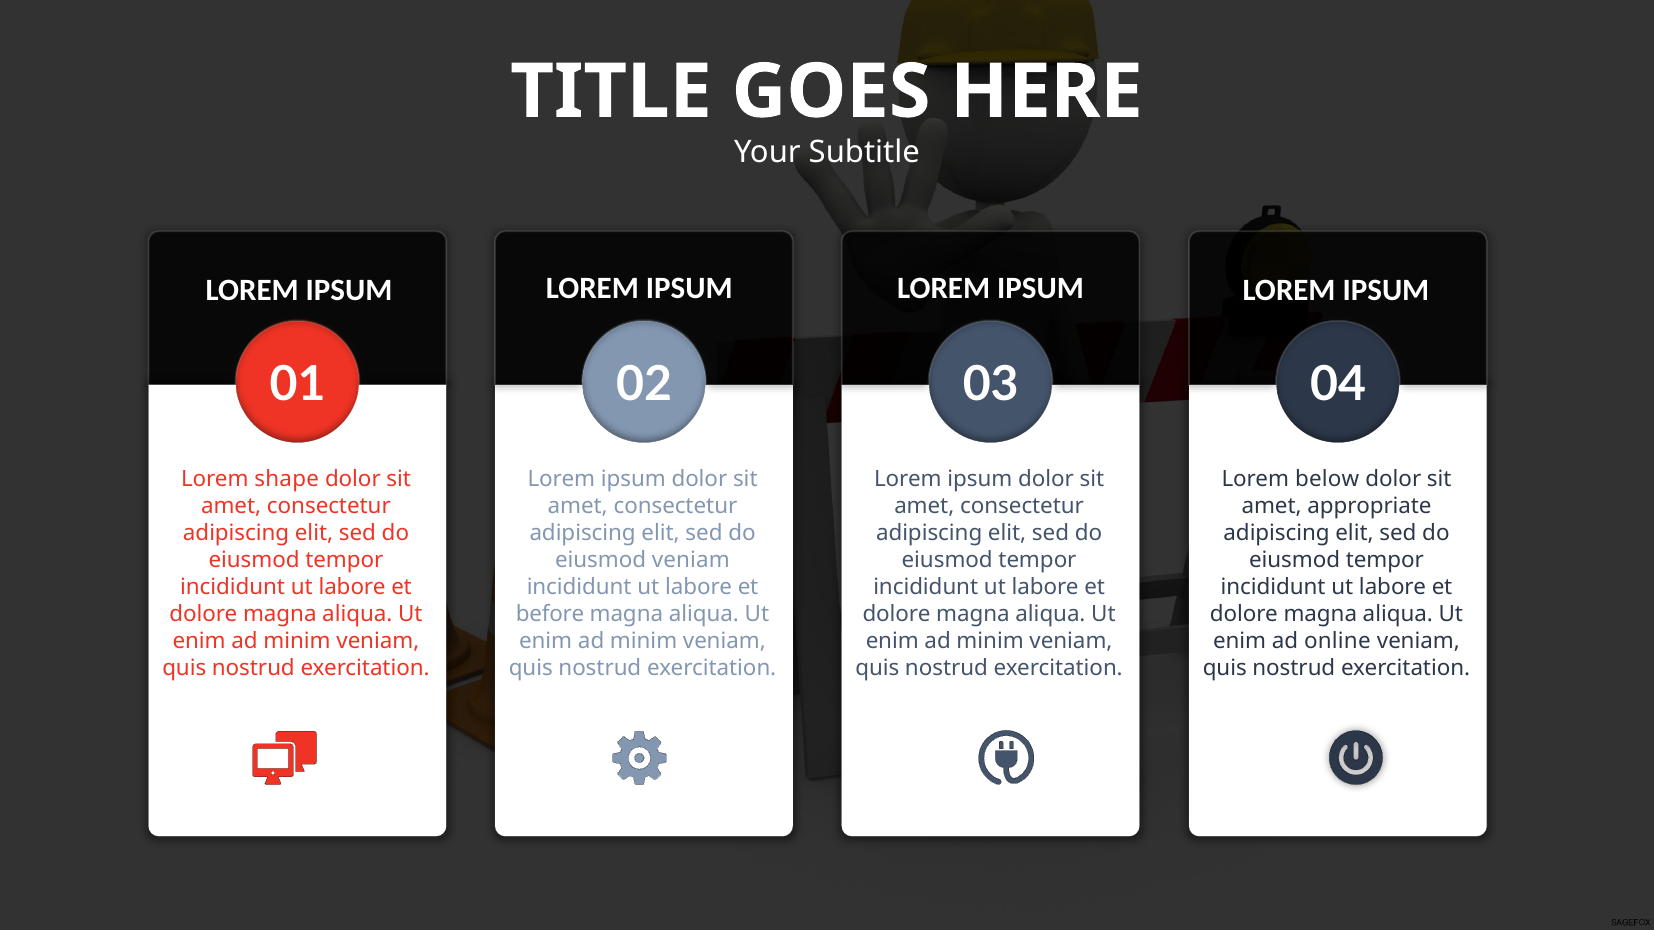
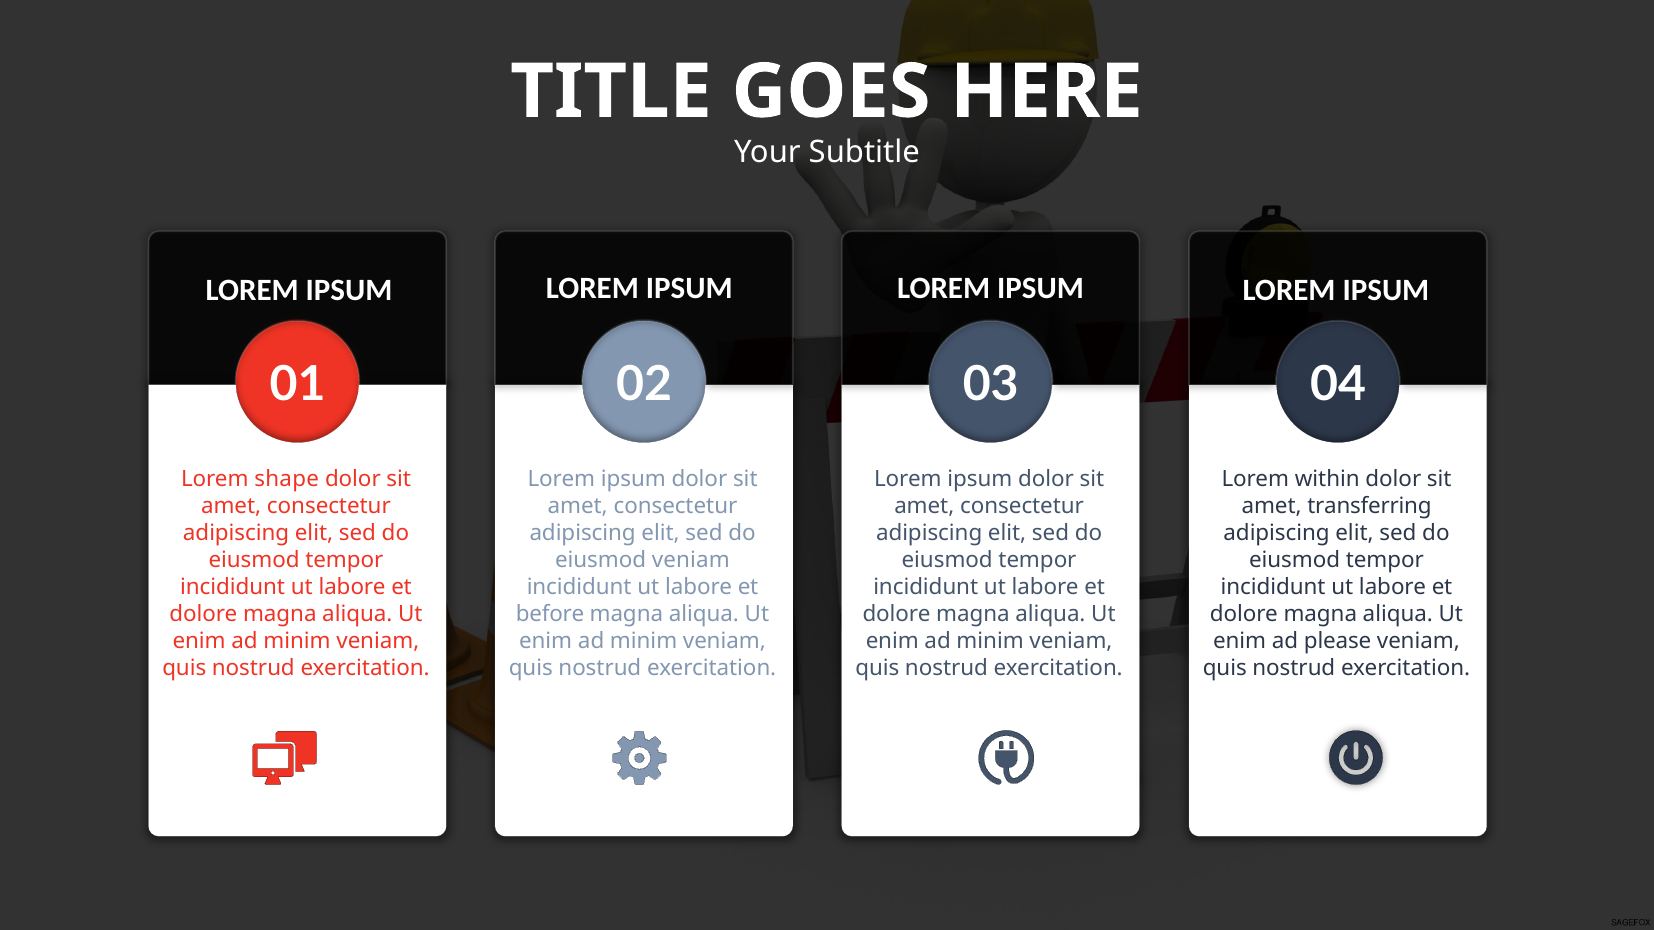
below: below -> within
appropriate: appropriate -> transferring
online: online -> please
